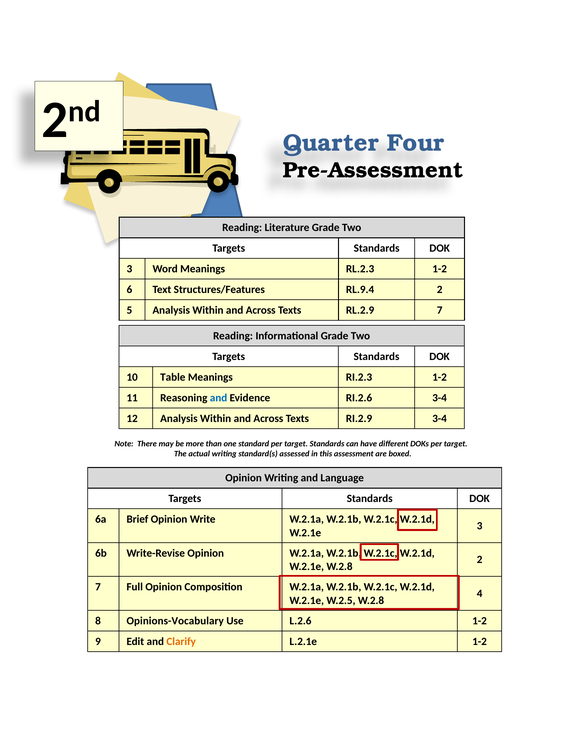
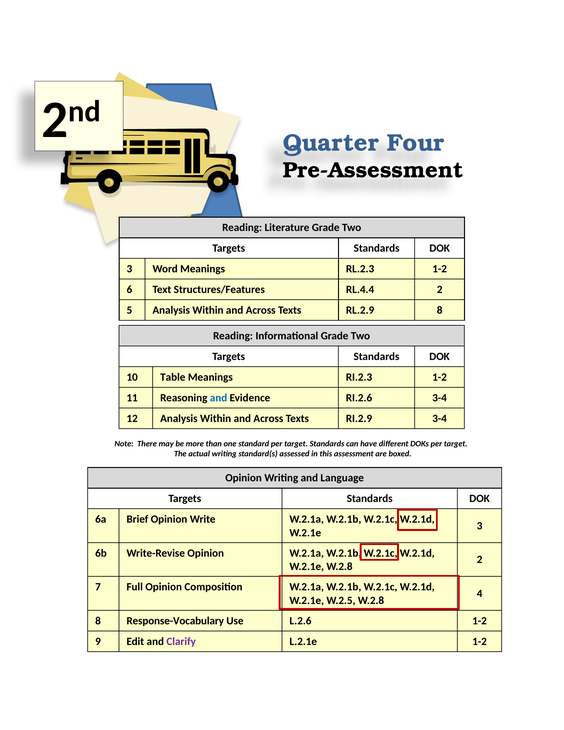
RL.9.4: RL.9.4 -> RL.4.4
RL.2.9 7: 7 -> 8
Opinions-Vocabulary: Opinions-Vocabulary -> Response-Vocabulary
Clarify colour: orange -> purple
